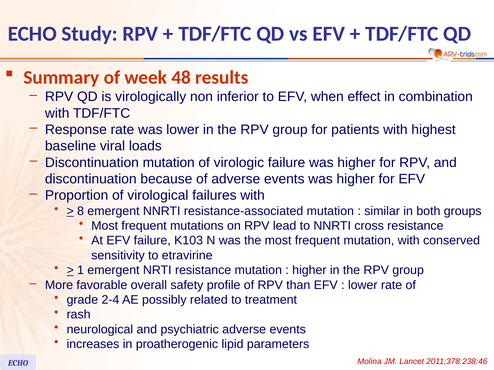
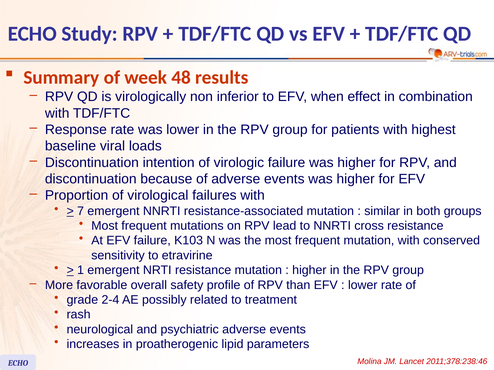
Discontinuation mutation: mutation -> intention
8: 8 -> 7
